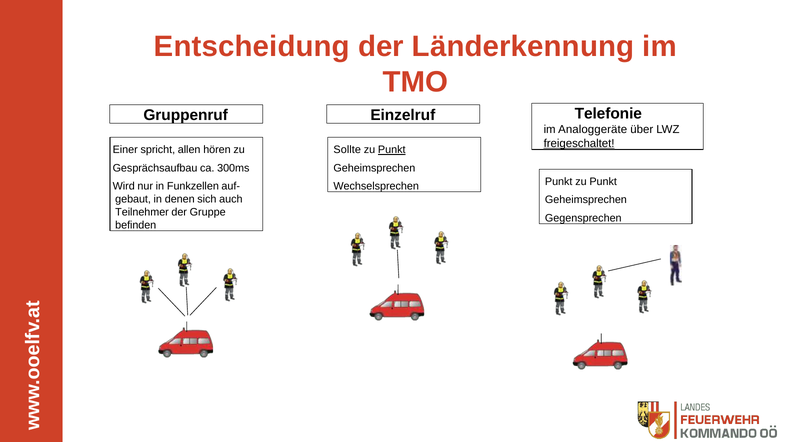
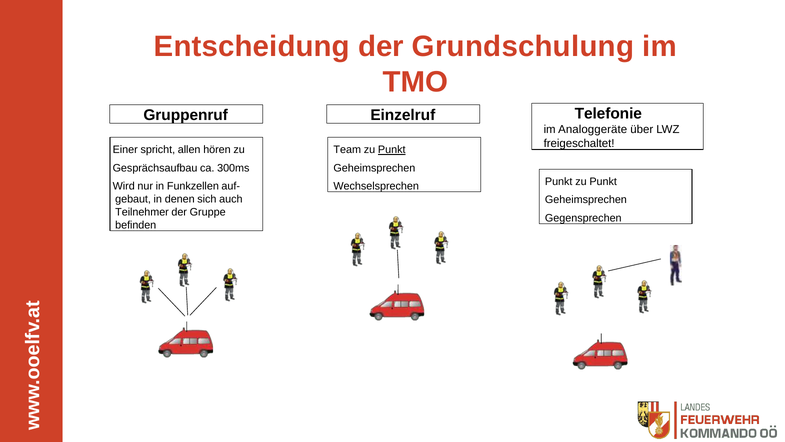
Länderkennung: Länderkennung -> Grundschulung
freigeschaltet underline: present -> none
Sollte: Sollte -> Team
